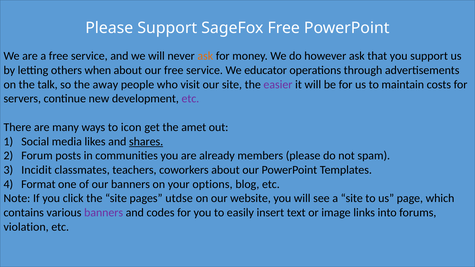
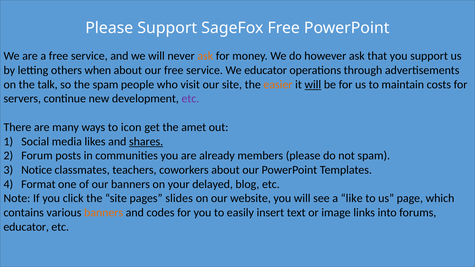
the away: away -> spam
easier colour: purple -> orange
will at (313, 85) underline: none -> present
Incidit: Incidit -> Notice
options: options -> delayed
utdse: utdse -> slides
a site: site -> like
banners at (104, 213) colour: purple -> orange
violation at (26, 227): violation -> educator
